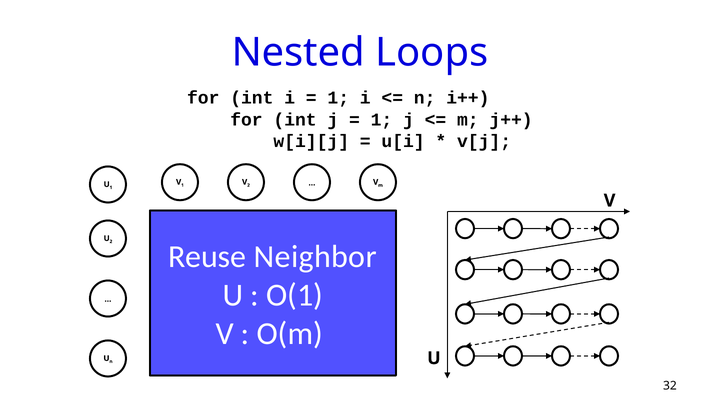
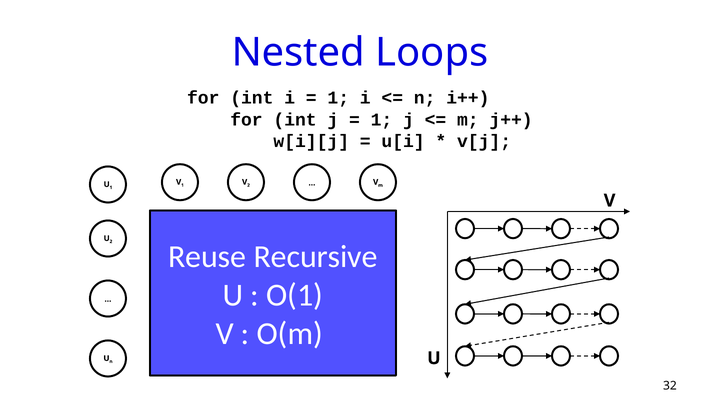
Neighbor: Neighbor -> Recursive
